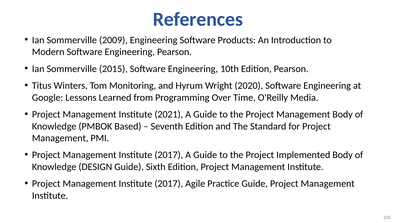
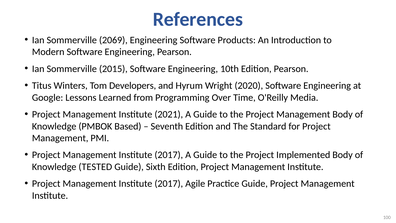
2009: 2009 -> 2069
Monitoring: Monitoring -> Developers
DESIGN: DESIGN -> TESTED
